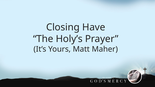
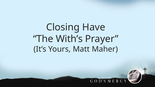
Holy’s: Holy’s -> With’s
